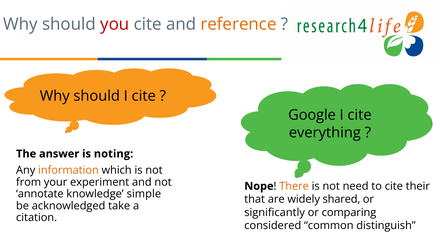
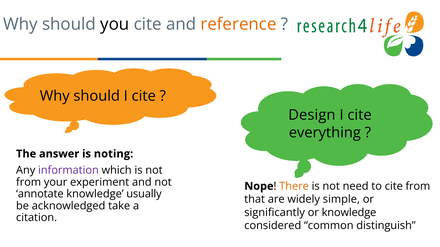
you colour: red -> black
Google: Google -> Design
information colour: orange -> purple
cite their: their -> from
simple: simple -> usually
shared: shared -> simple
or comparing: comparing -> knowledge
